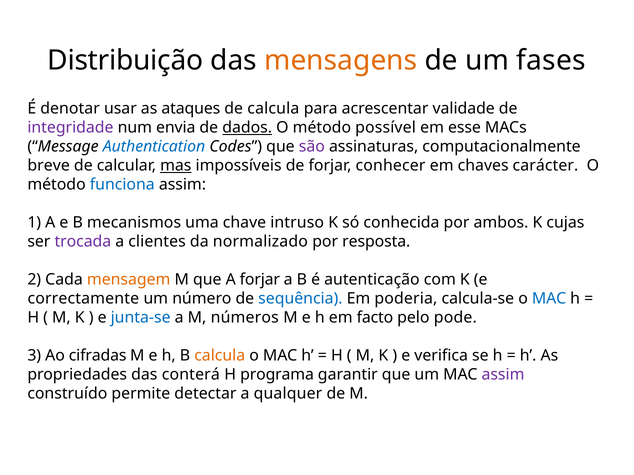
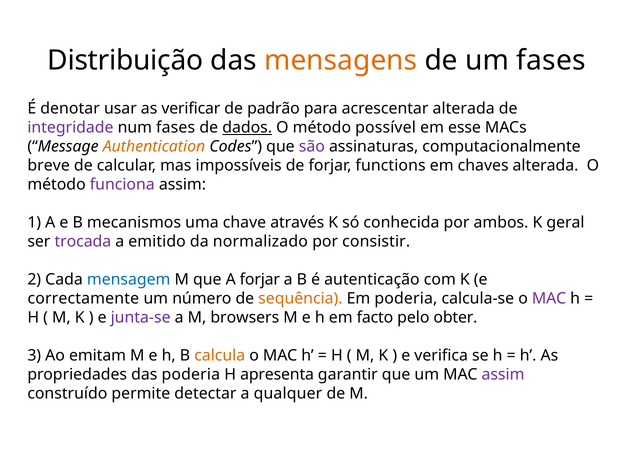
ataques: ataques -> verificar
de calcula: calcula -> padrão
acrescentar validade: validade -> alterada
num envia: envia -> fases
Authentication colour: blue -> orange
mas underline: present -> none
conhecer: conhecer -> functions
chaves carácter: carácter -> alterada
funciona colour: blue -> purple
intruso: intruso -> através
cujas: cujas -> geral
clientes: clientes -> emitido
resposta: resposta -> consistir
mensagem colour: orange -> blue
sequência colour: blue -> orange
MAC at (549, 299) colour: blue -> purple
junta-se colour: blue -> purple
números: números -> browsers
pode: pode -> obter
cifradas: cifradas -> emitam
das conterá: conterá -> poderia
programa: programa -> apresenta
